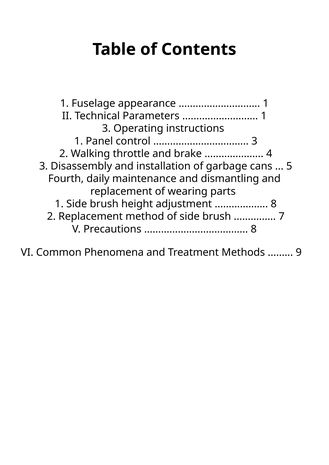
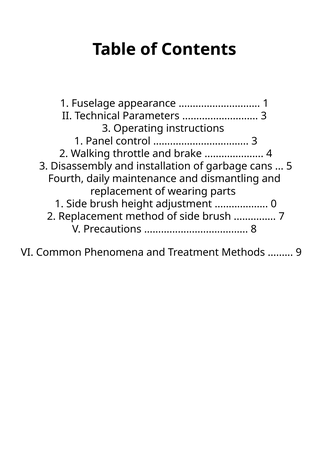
1 at (264, 116): 1 -> 3
8 at (274, 204): 8 -> 0
